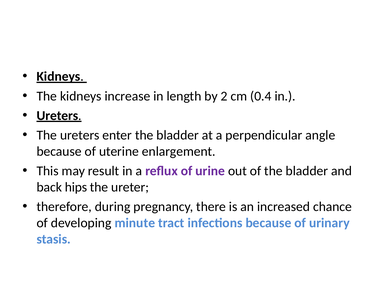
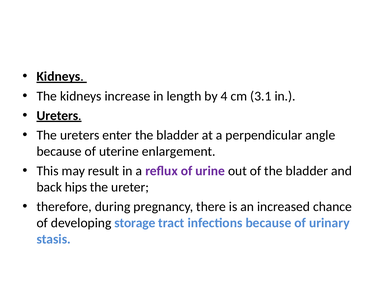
2: 2 -> 4
0.4: 0.4 -> 3.1
minute: minute -> storage
